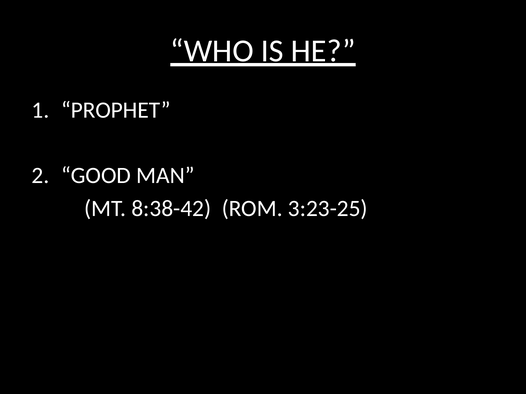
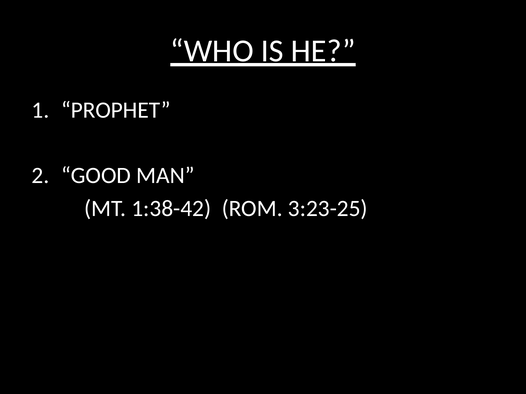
8:38-42: 8:38-42 -> 1:38-42
